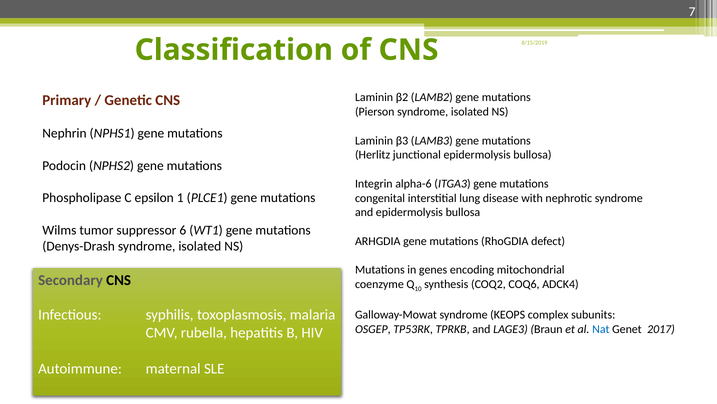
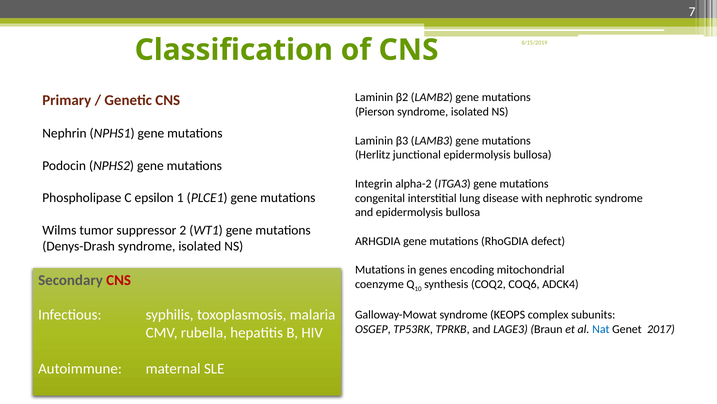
alpha-6: alpha-6 -> alpha-2
6: 6 -> 2
CNS at (119, 280) colour: black -> red
